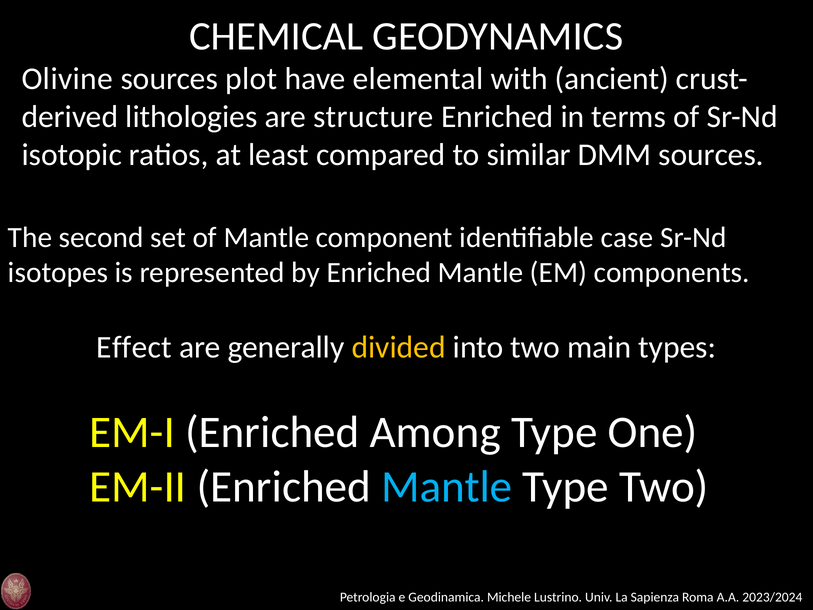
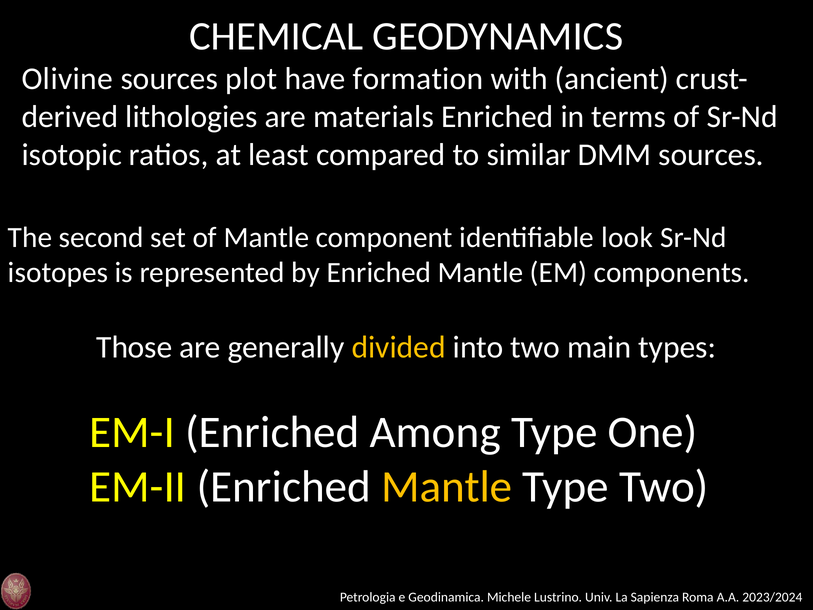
elemental: elemental -> formation
structure: structure -> materials
case: case -> look
Effect: Effect -> Those
Mantle at (447, 487) colour: light blue -> yellow
